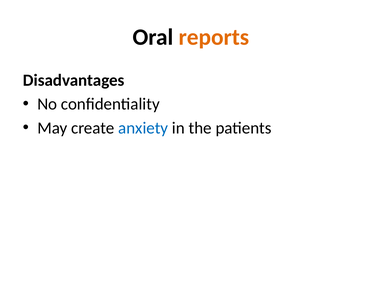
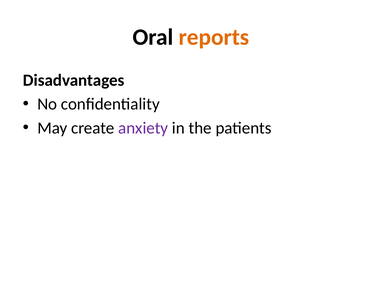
anxiety colour: blue -> purple
